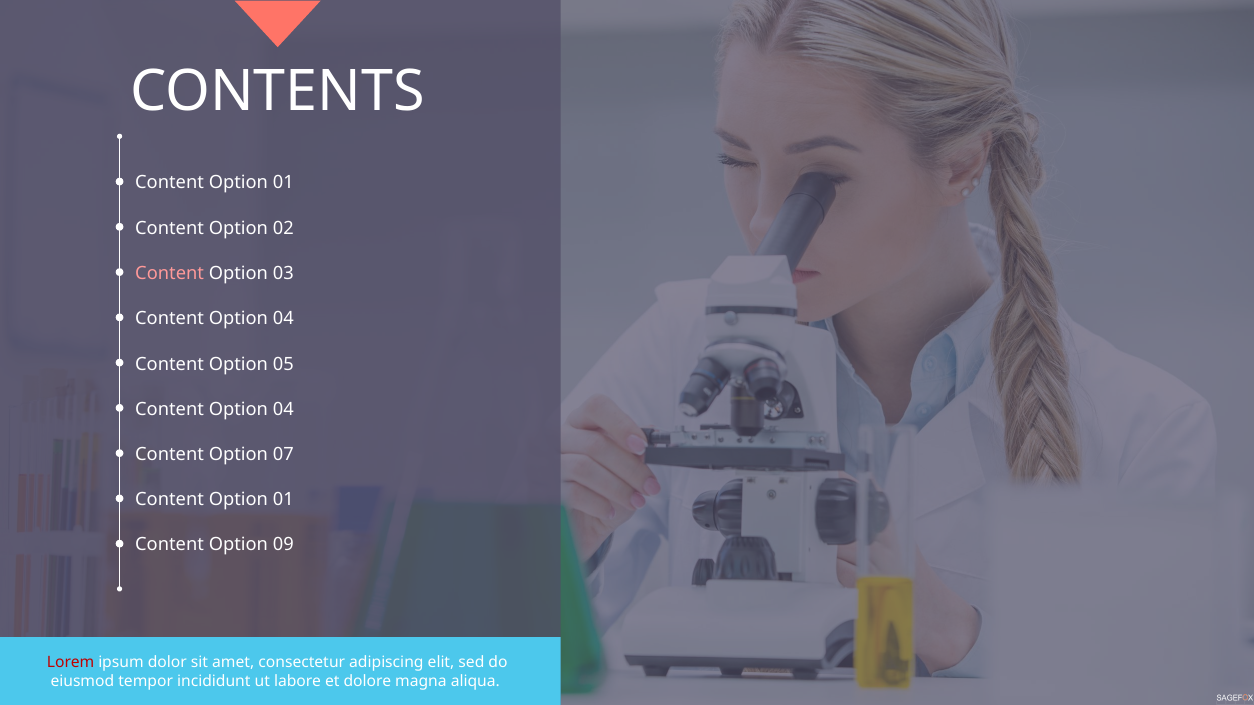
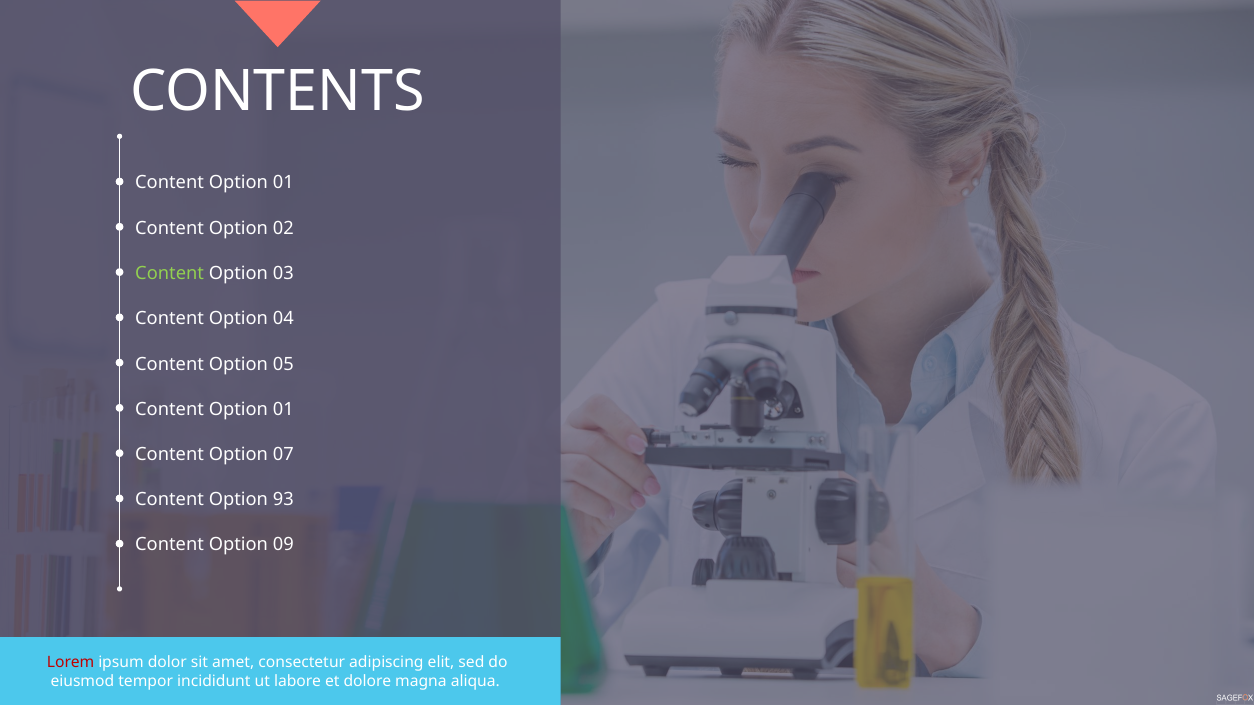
Content at (170, 273) colour: pink -> light green
04 at (283, 409): 04 -> 01
01 at (283, 500): 01 -> 93
